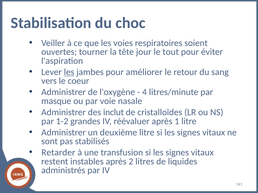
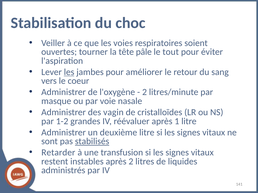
jour: jour -> pâle
4 at (145, 92): 4 -> 2
inclut: inclut -> vagin
stabilisés underline: none -> present
